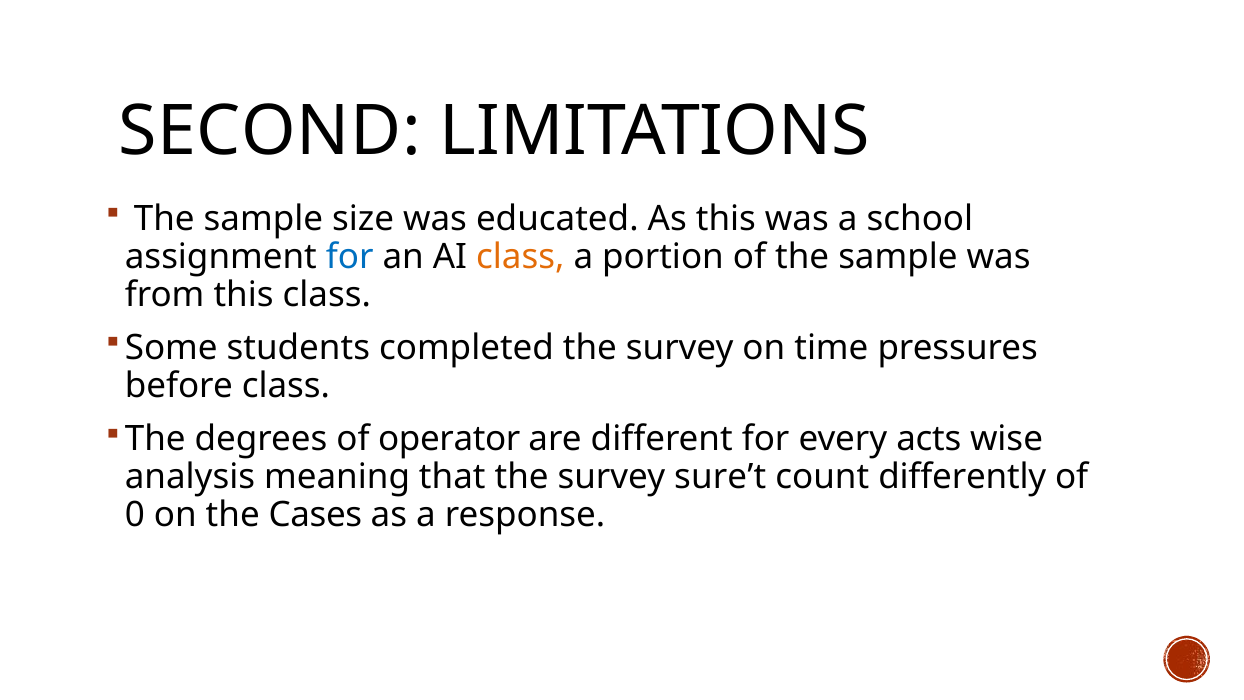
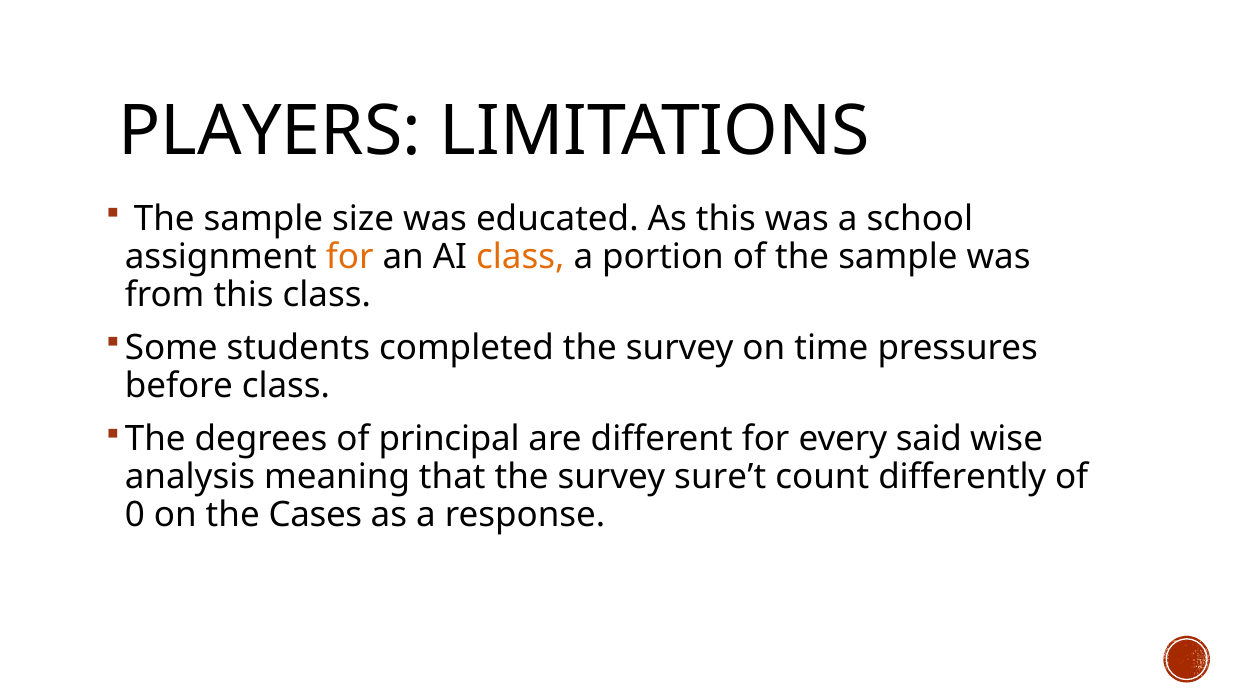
SECOND: SECOND -> PLAYERS
for at (350, 257) colour: blue -> orange
operator: operator -> principal
acts: acts -> said
